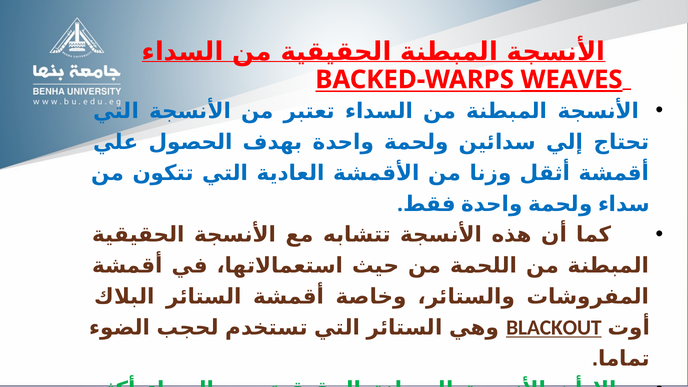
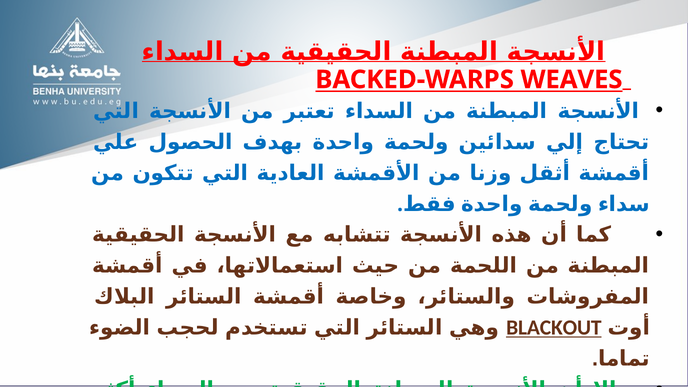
WEAVES underline: present -> none
